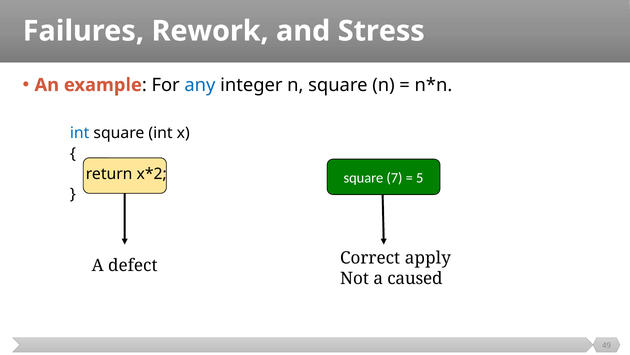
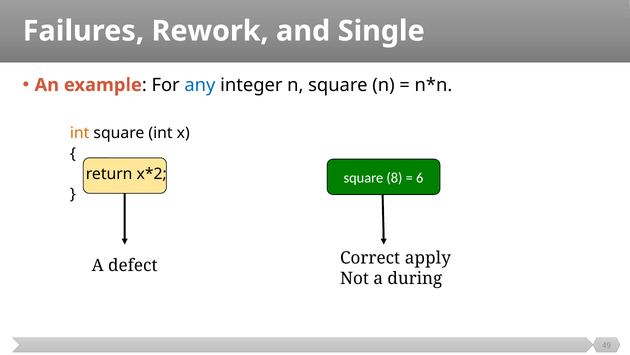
Stress: Stress -> Single
int at (80, 133) colour: blue -> orange
7: 7 -> 8
5: 5 -> 6
caused: caused -> during
